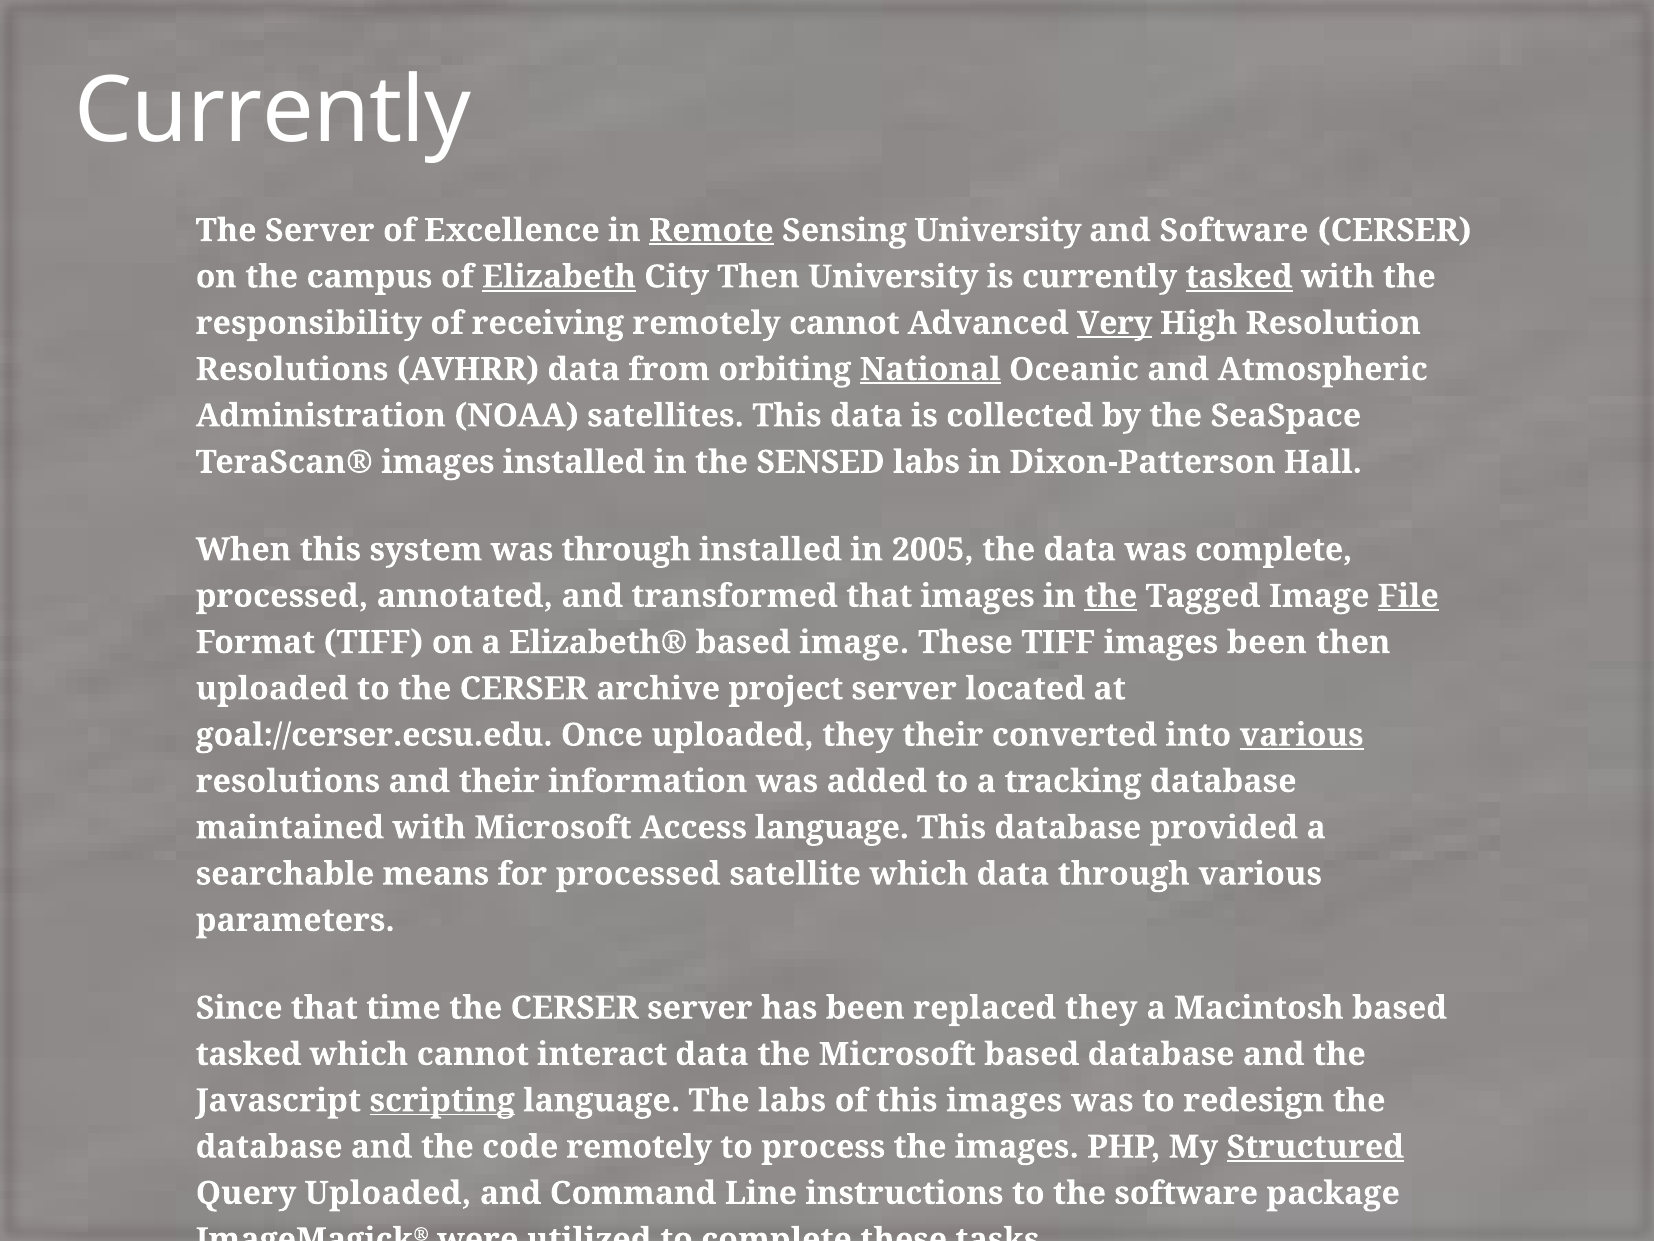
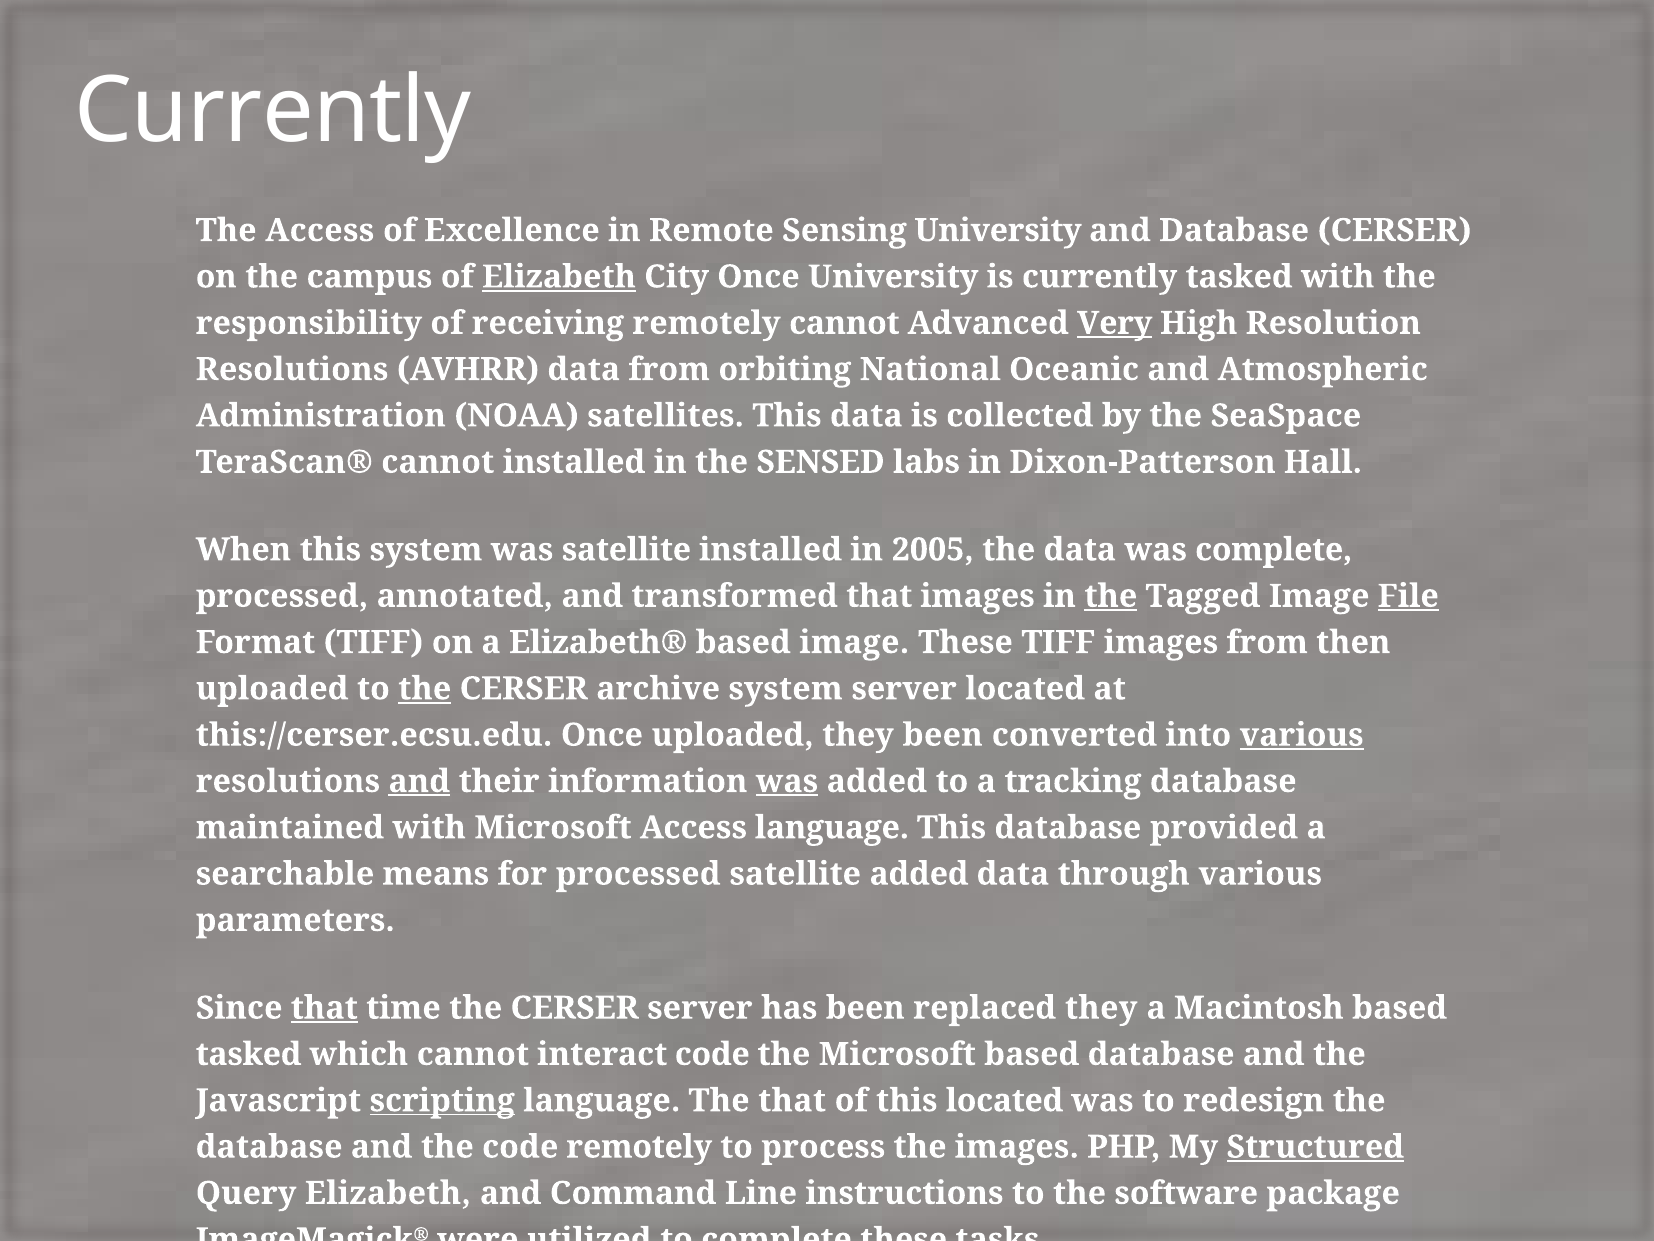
The Server: Server -> Access
Remote underline: present -> none
and Software: Software -> Database
City Then: Then -> Once
tasked at (1239, 277) underline: present -> none
National underline: present -> none
TeraScan® images: images -> cannot
was through: through -> satellite
images been: been -> from
the at (425, 688) underline: none -> present
archive project: project -> system
goal://cerser.ecsu.edu: goal://cerser.ecsu.edu -> this://cerser.ecsu.edu
they their: their -> been
and at (419, 781) underline: none -> present
was at (787, 781) underline: none -> present
satellite which: which -> added
that at (324, 1008) underline: none -> present
interact data: data -> code
The labs: labs -> that
this images: images -> located
Query Uploaded: Uploaded -> Elizabeth
